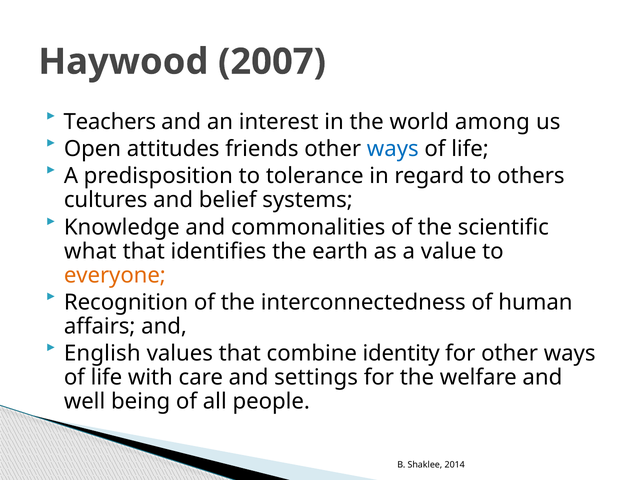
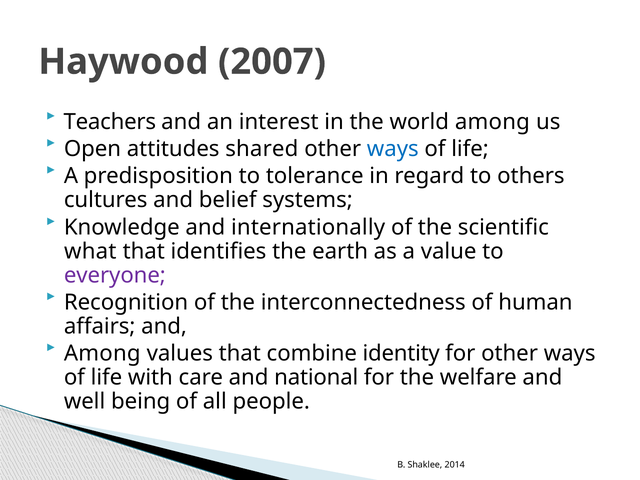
friends: friends -> shared
commonalities: commonalities -> internationally
everyone colour: orange -> purple
English at (102, 353): English -> Among
settings: settings -> national
